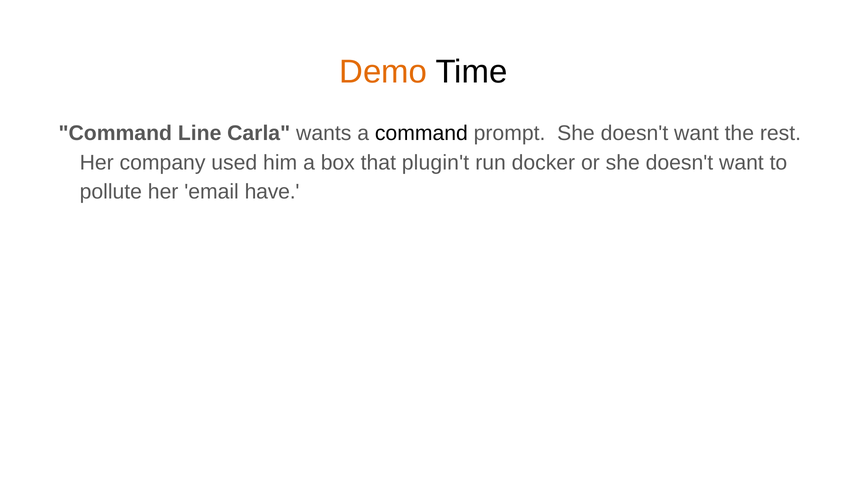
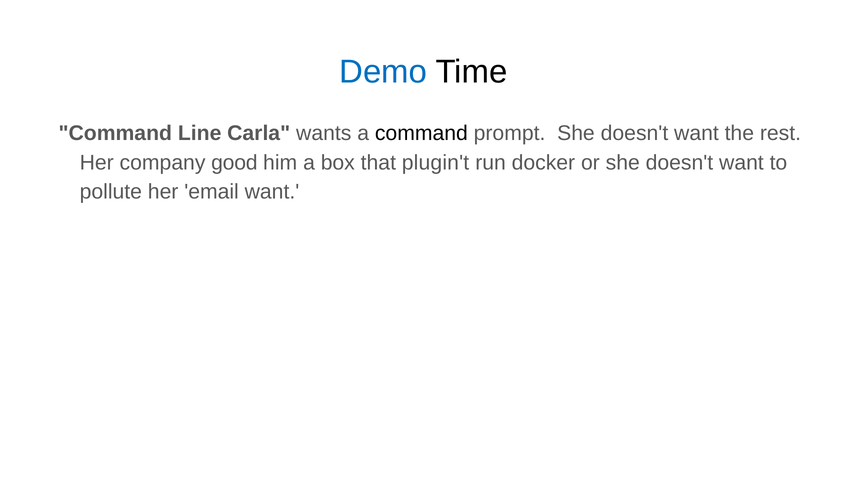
Demo colour: orange -> blue
used: used -> good
email have: have -> want
